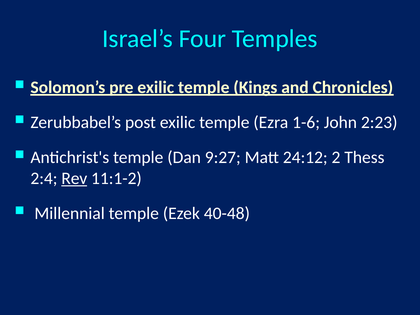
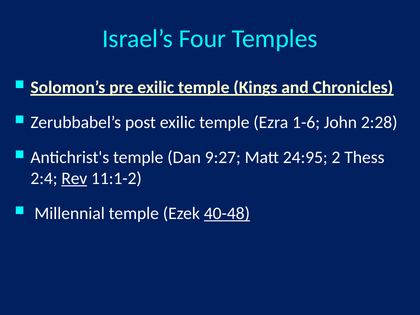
2:23: 2:23 -> 2:28
24:12: 24:12 -> 24:95
40-48 underline: none -> present
